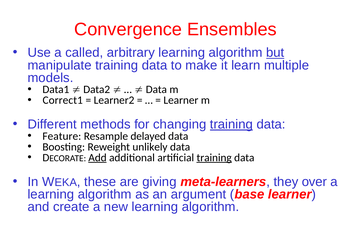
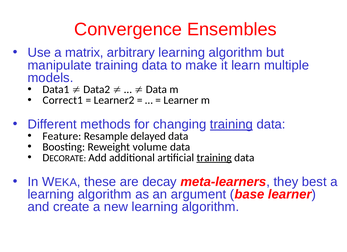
called: called -> matrix
but underline: present -> none
unlikely: unlikely -> volume
Add underline: present -> none
giving: giving -> decay
over: over -> best
